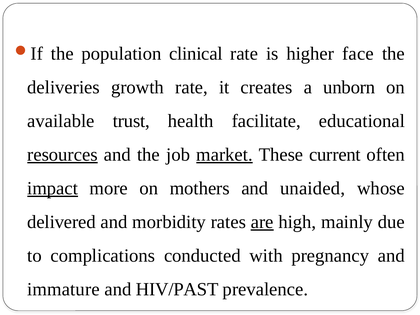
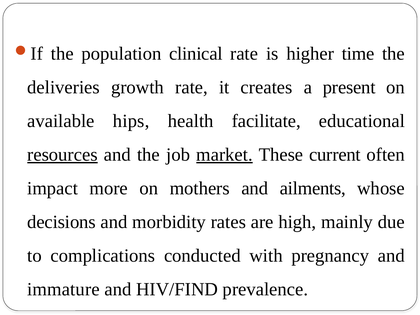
face: face -> time
unborn: unborn -> present
trust: trust -> hips
impact underline: present -> none
unaided: unaided -> ailments
delivered: delivered -> decisions
are underline: present -> none
HIV/PAST: HIV/PAST -> HIV/FIND
